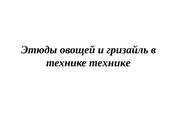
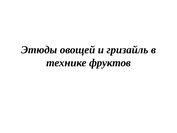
технике технике: технике -> фруктов
